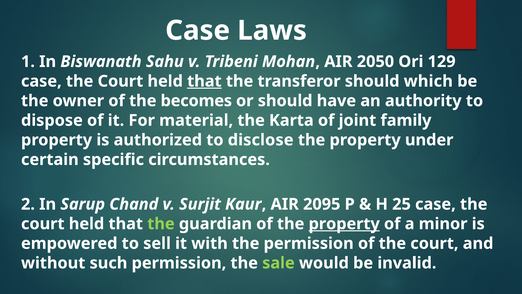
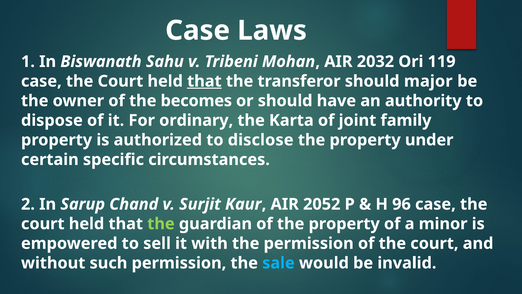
2050: 2050 -> 2032
129: 129 -> 119
which: which -> major
material: material -> ordinary
2095: 2095 -> 2052
25: 25 -> 96
property at (344, 224) underline: present -> none
sale colour: light green -> light blue
